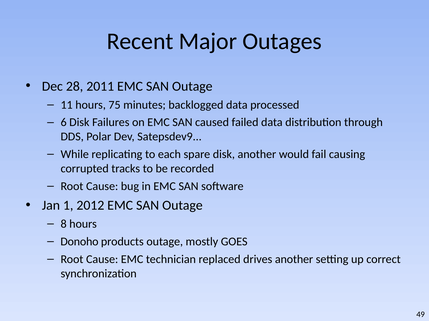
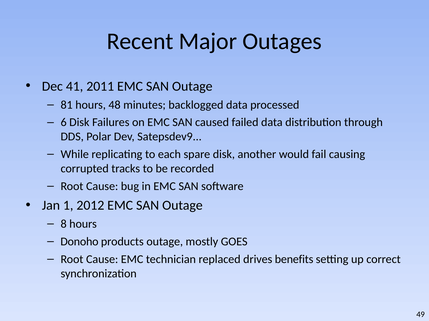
28: 28 -> 41
11: 11 -> 81
75: 75 -> 48
drives another: another -> benefits
